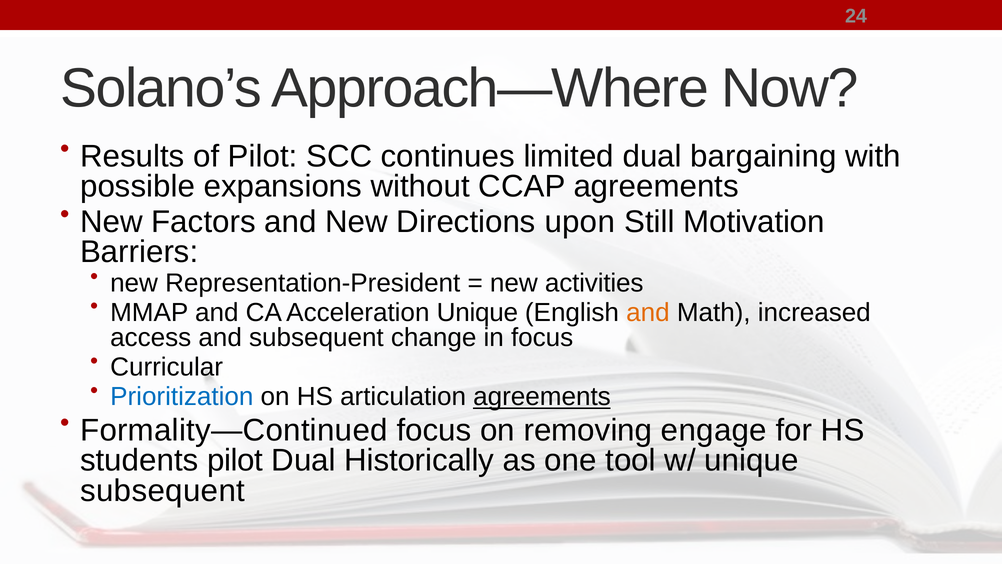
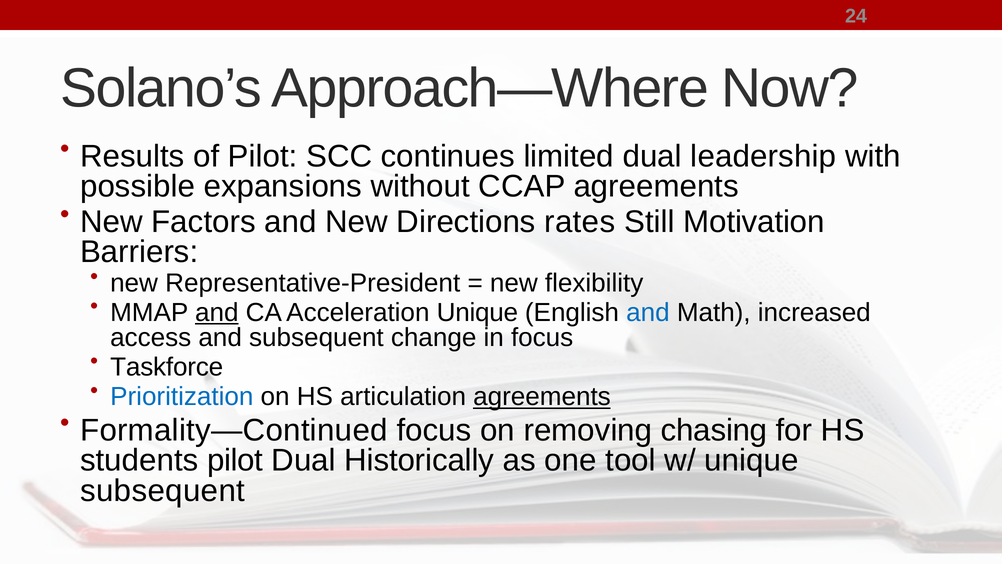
bargaining: bargaining -> leadership
upon: upon -> rates
Representation-President: Representation-President -> Representative-President
activities: activities -> flexibility
and at (217, 313) underline: none -> present
and at (648, 313) colour: orange -> blue
Curricular: Curricular -> Taskforce
engage: engage -> chasing
